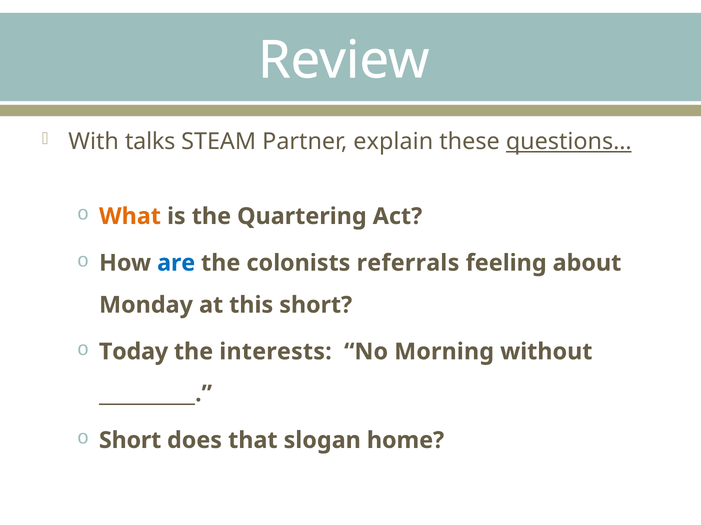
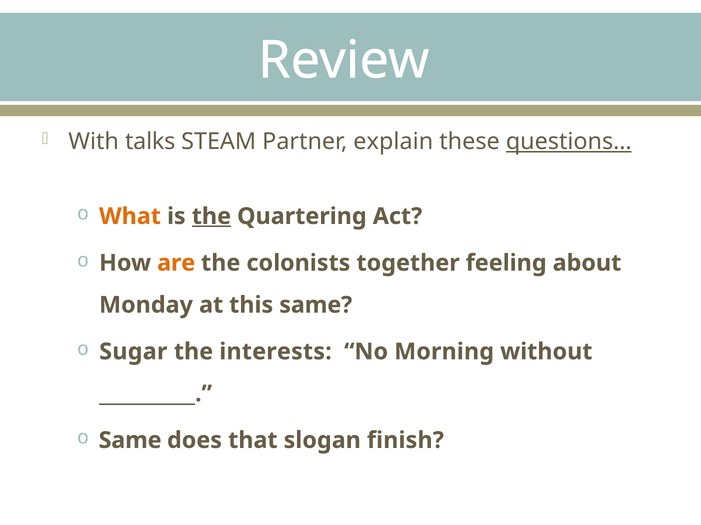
the at (211, 217) underline: none -> present
are colour: blue -> orange
referrals: referrals -> together
this short: short -> same
Today: Today -> Sugar
Short at (130, 441): Short -> Same
home: home -> finish
